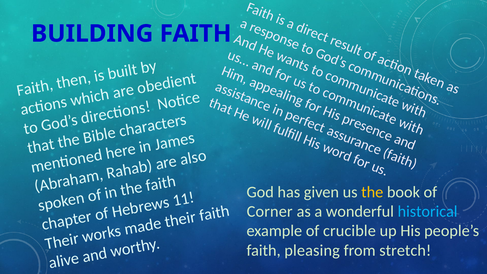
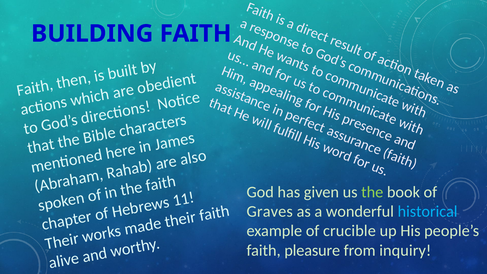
the colour: yellow -> light green
Corner: Corner -> Graves
pleasing: pleasing -> pleasure
stretch: stretch -> inquiry
